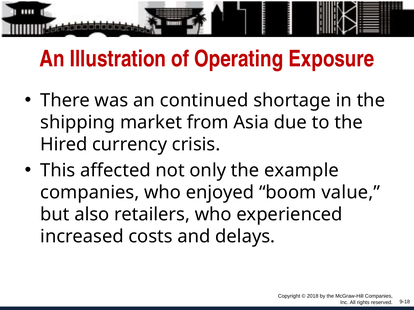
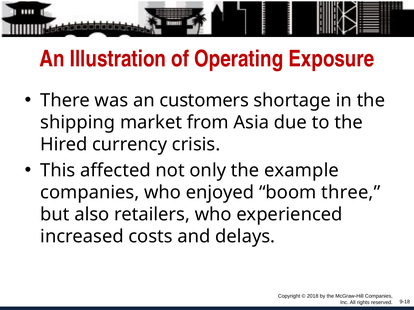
continued: continued -> customers
value: value -> three
